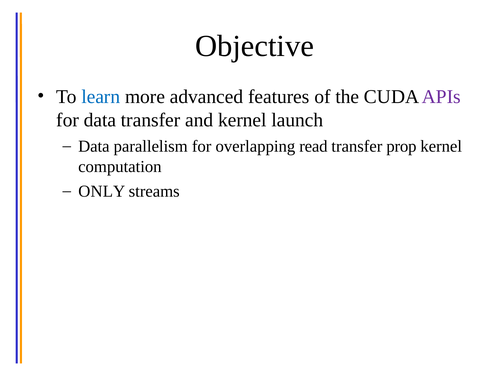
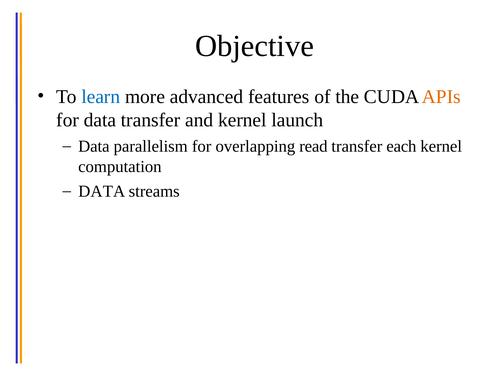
APIs colour: purple -> orange
prop: prop -> each
ONLY at (102, 191): ONLY -> DATA
